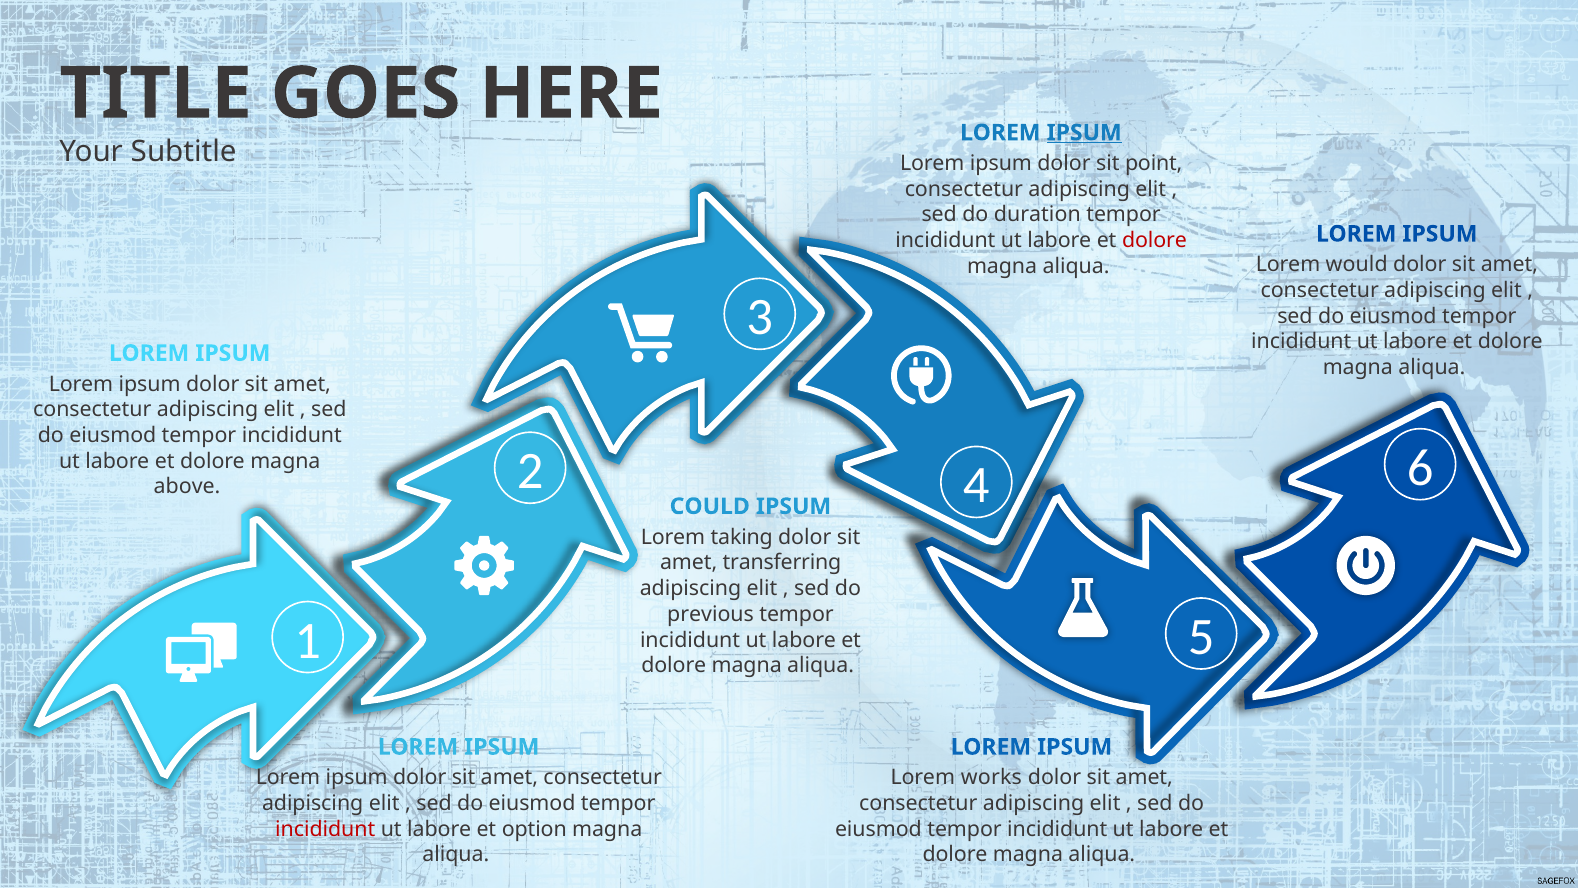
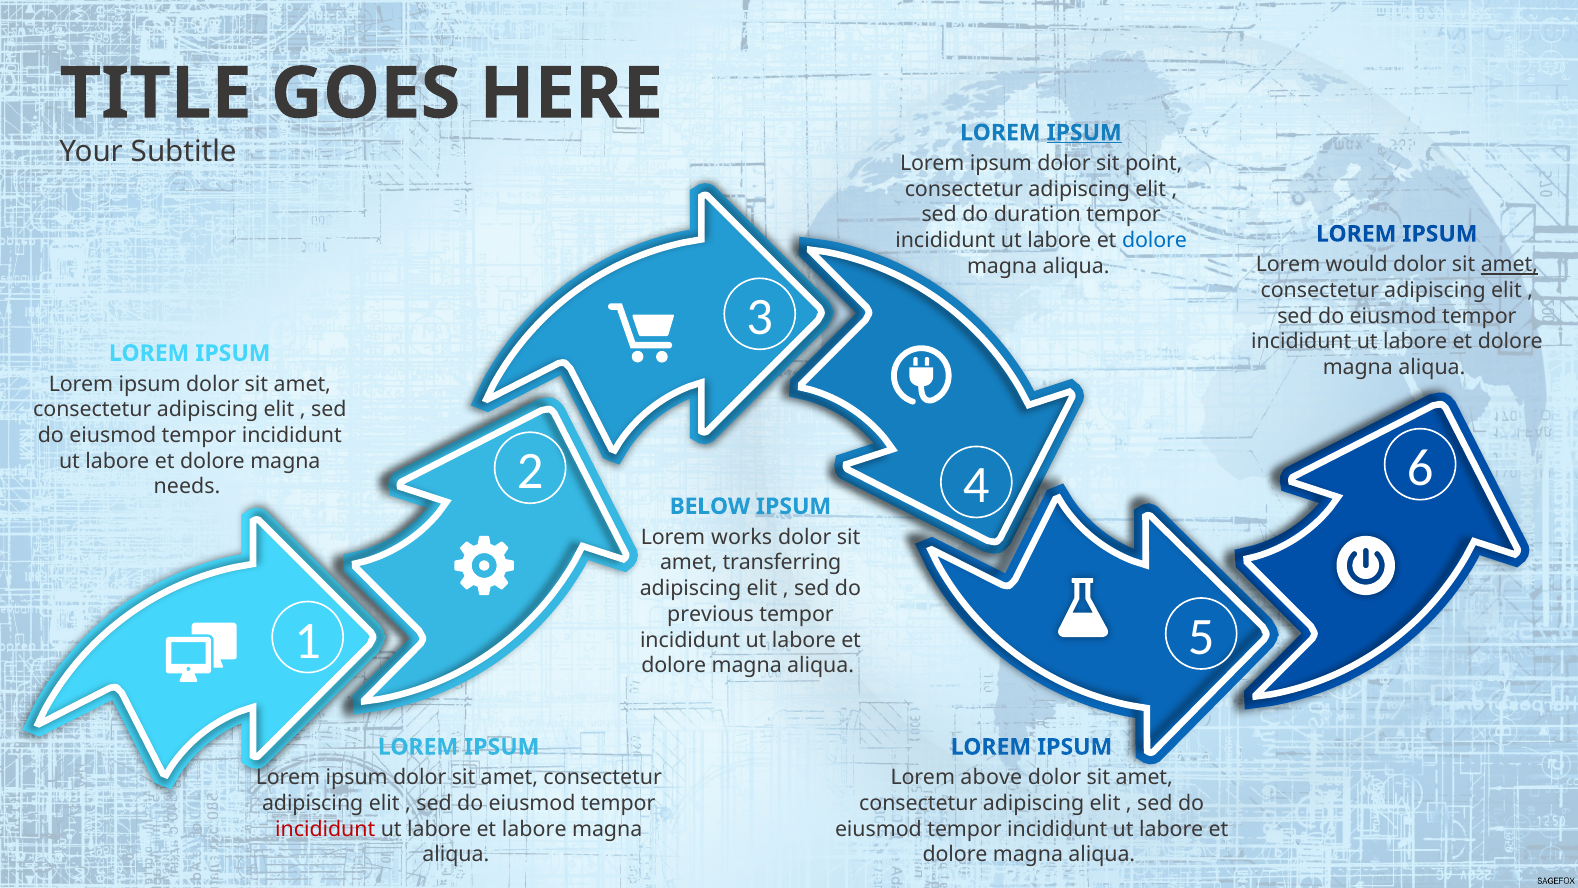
dolore at (1155, 240) colour: red -> blue
amet at (1509, 265) underline: none -> present
above: above -> needs
COULD: COULD -> BELOW
taking: taking -> works
works: works -> above
et option: option -> labore
